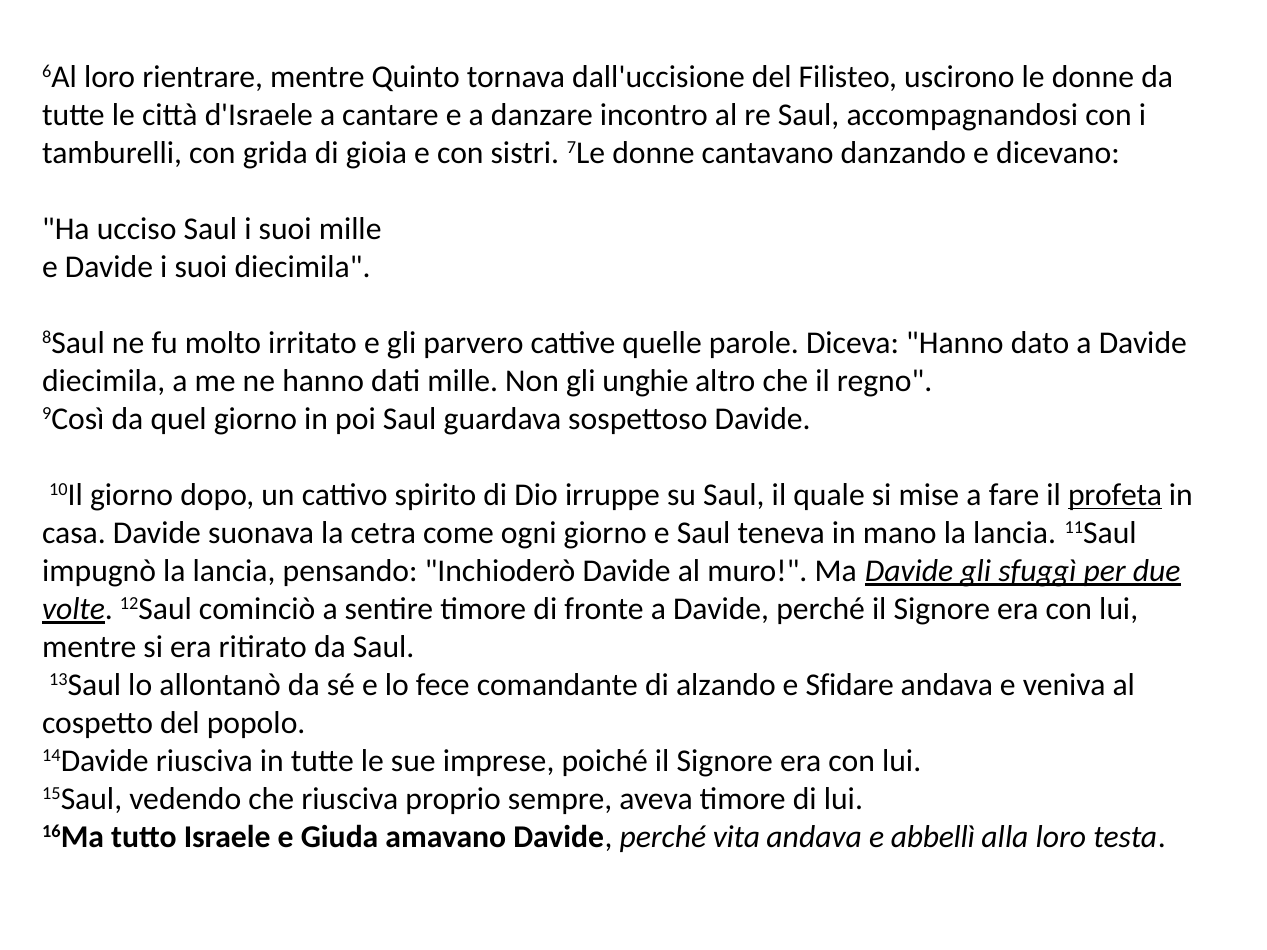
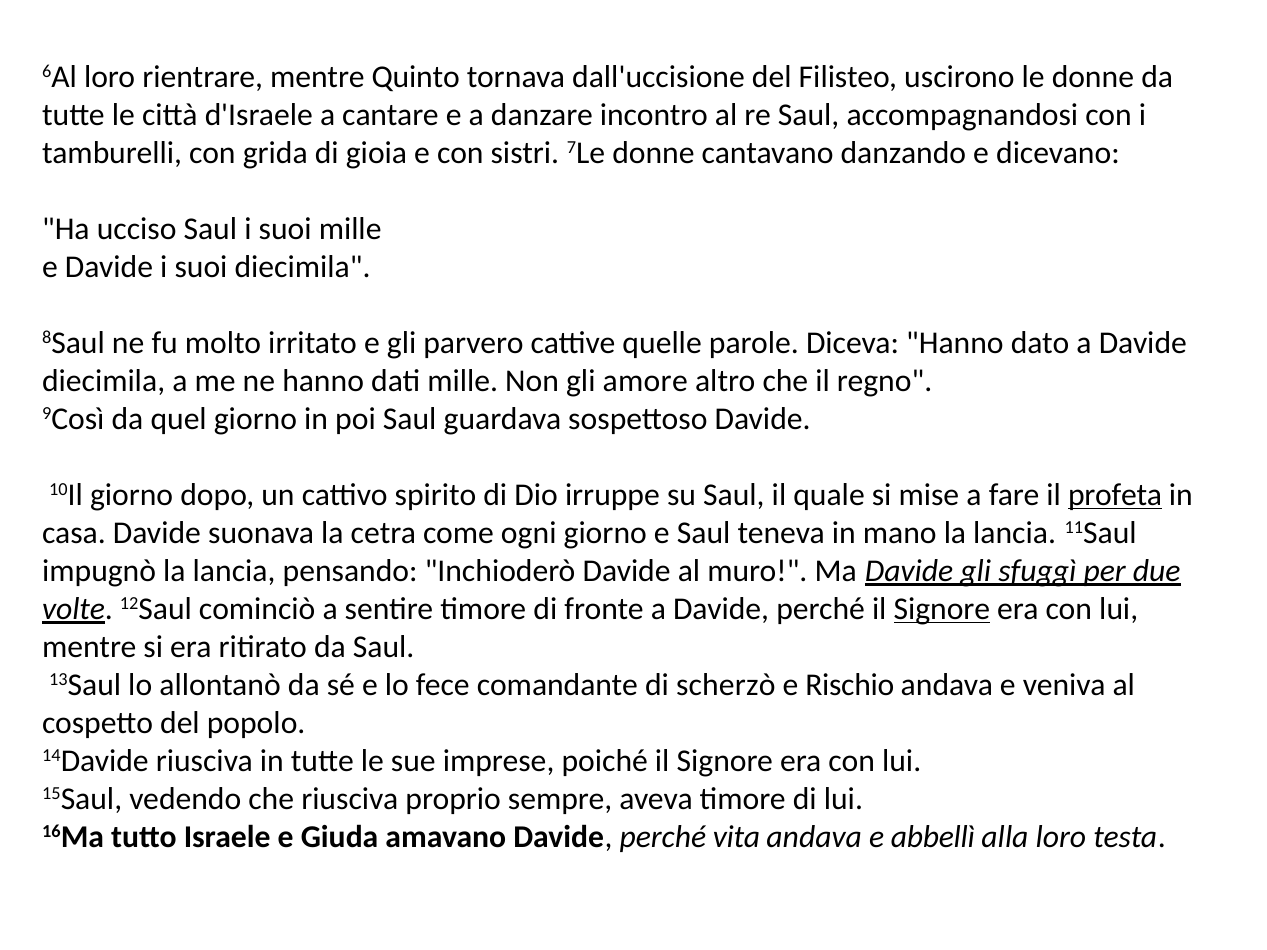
unghie: unghie -> amore
Signore at (942, 609) underline: none -> present
alzando: alzando -> scherzò
Sfidare: Sfidare -> Rischio
